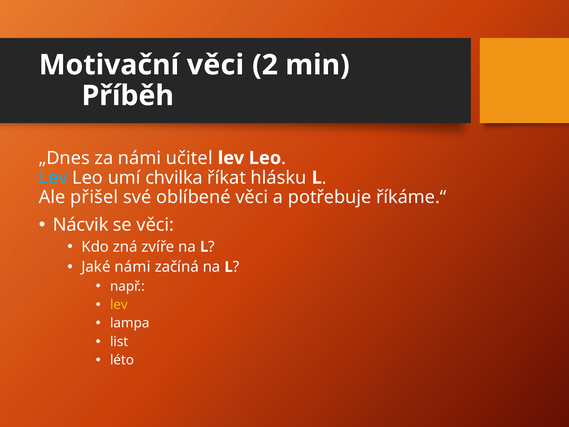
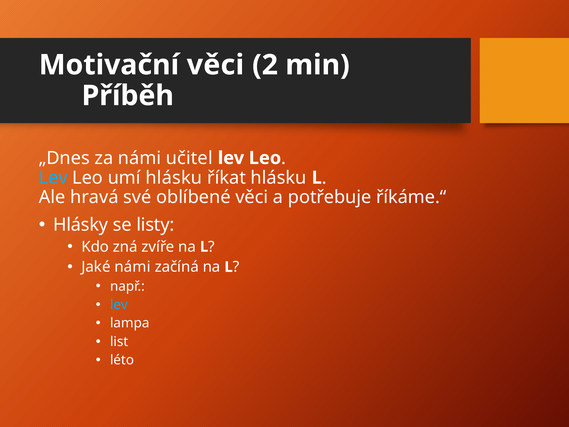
umí chvilka: chvilka -> hlásku
přišel: přišel -> hravá
Nácvik: Nácvik -> Hlásky
se věci: věci -> listy
lev at (119, 305) colour: yellow -> light blue
